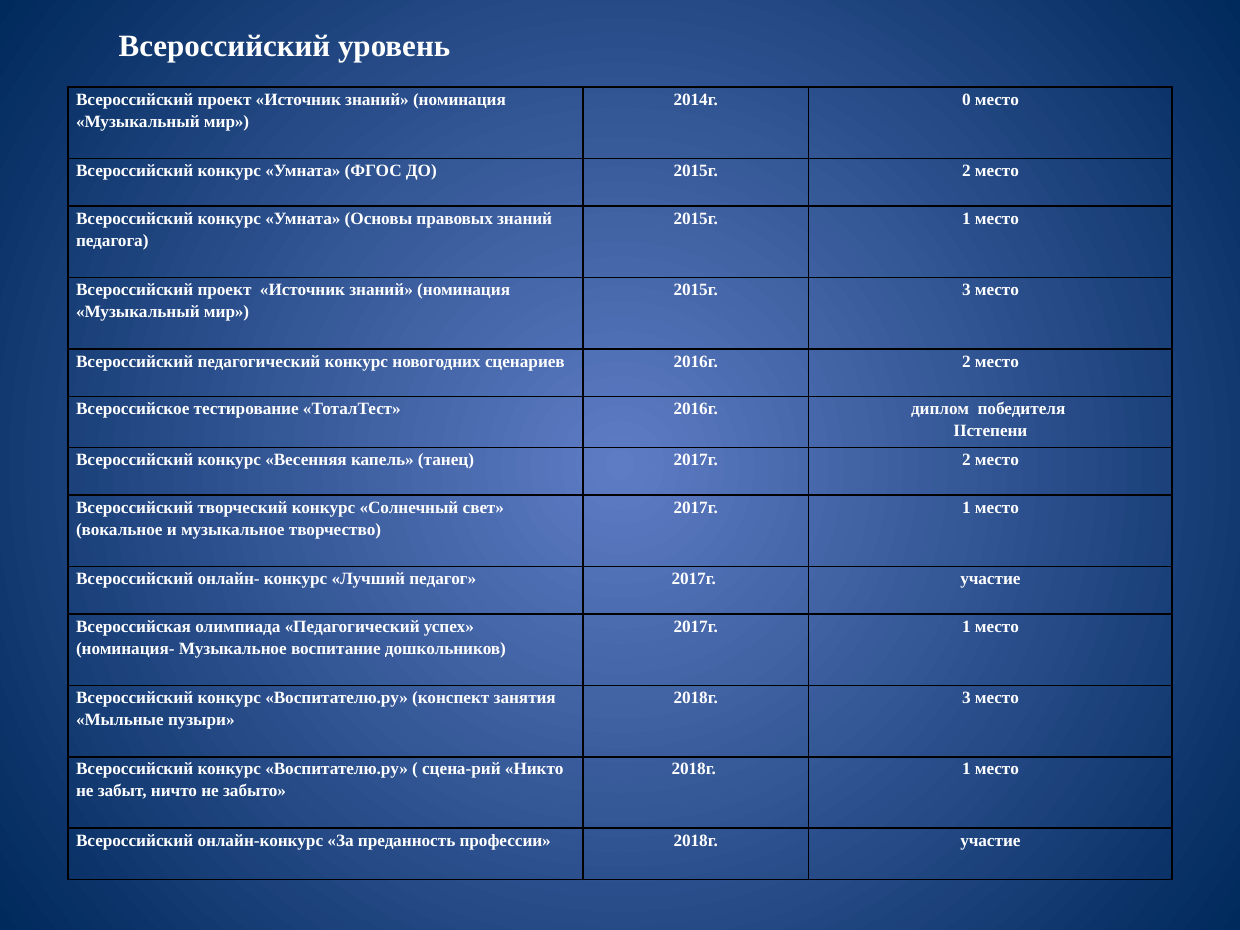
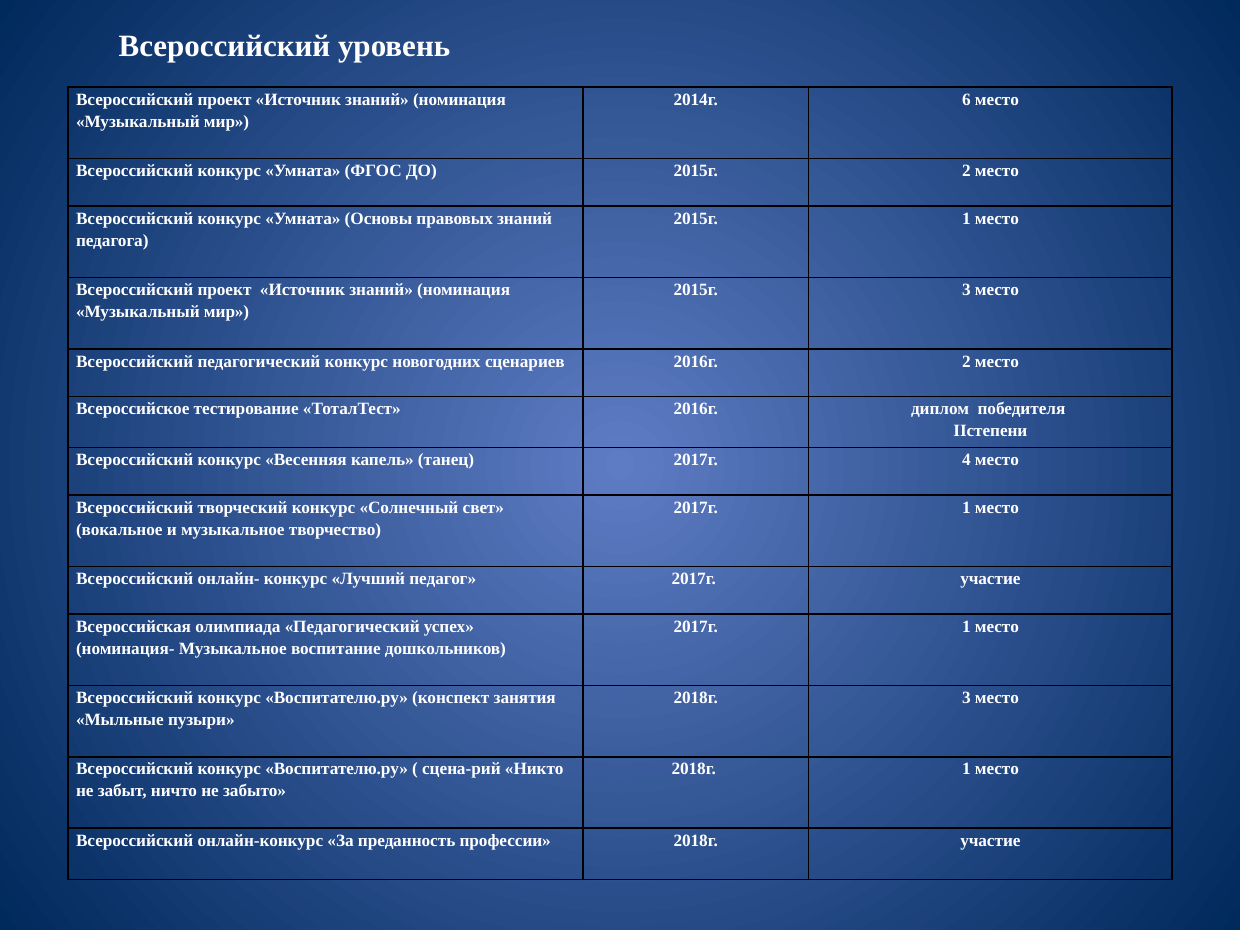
0: 0 -> 6
2017г 2: 2 -> 4
